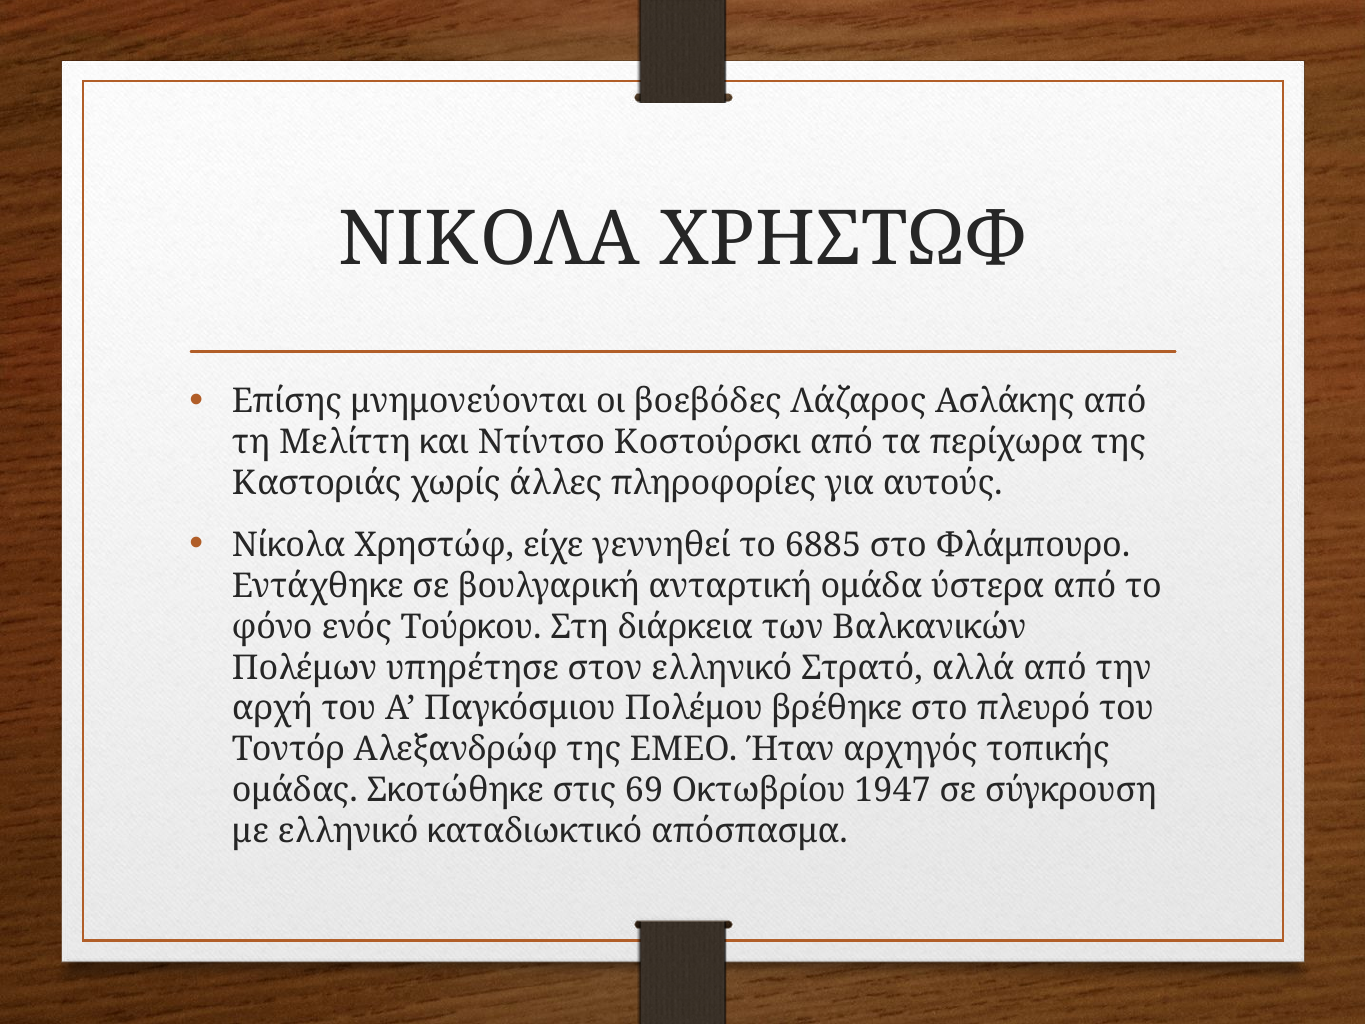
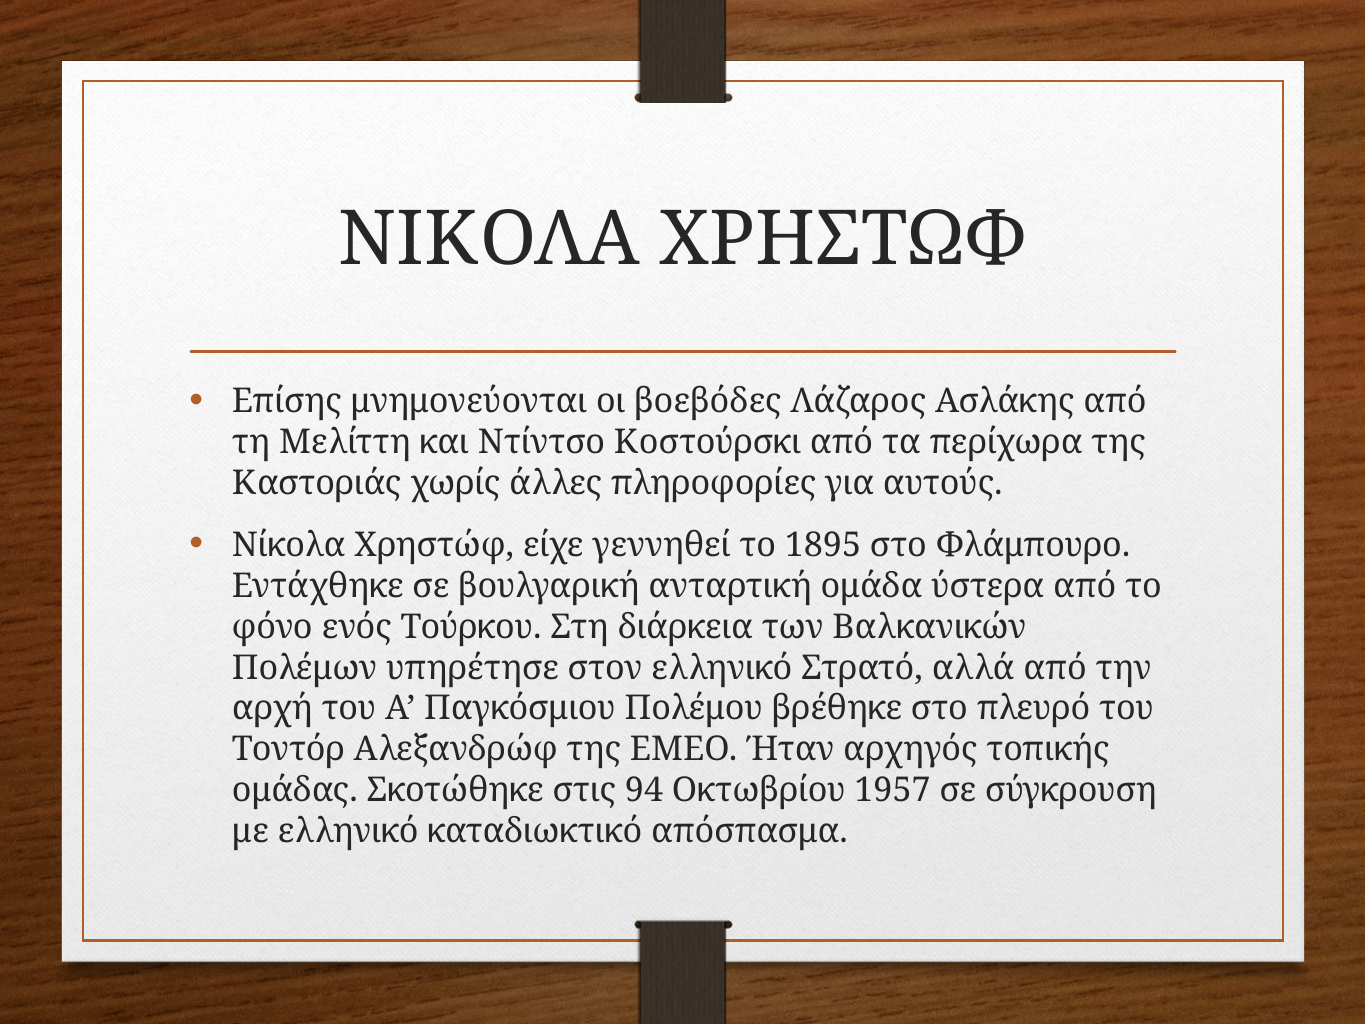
6885: 6885 -> 1895
69: 69 -> 94
1947: 1947 -> 1957
